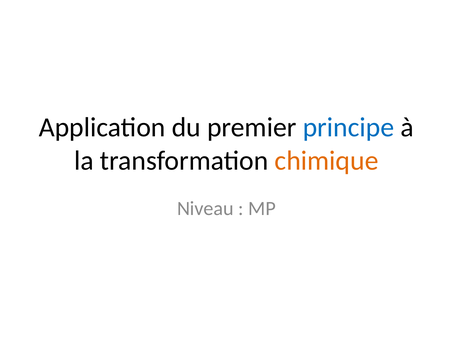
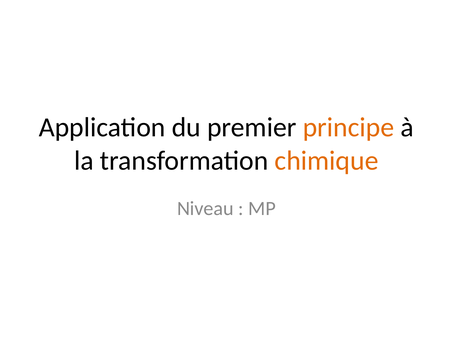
principe colour: blue -> orange
